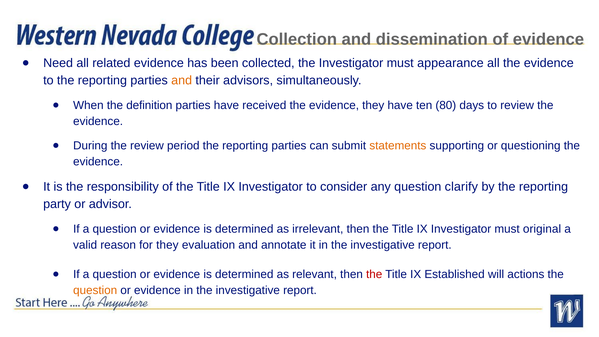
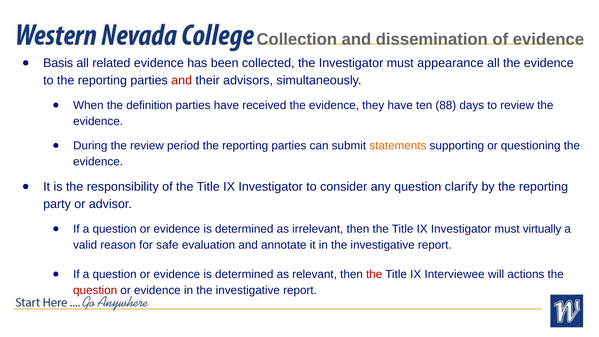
Need: Need -> Basis
and at (182, 80) colour: orange -> red
80: 80 -> 88
original: original -> virtually
for they: they -> safe
Established: Established -> Interviewee
question at (95, 290) colour: orange -> red
